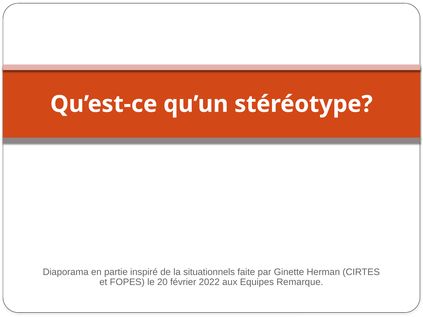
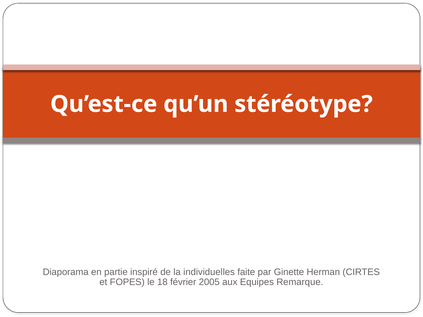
situationnels: situationnels -> individuelles
20: 20 -> 18
2022: 2022 -> 2005
